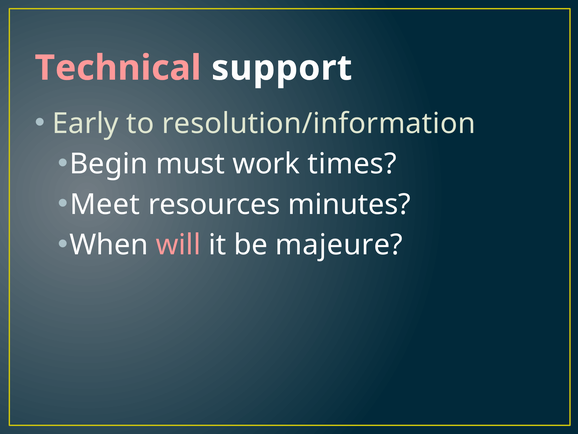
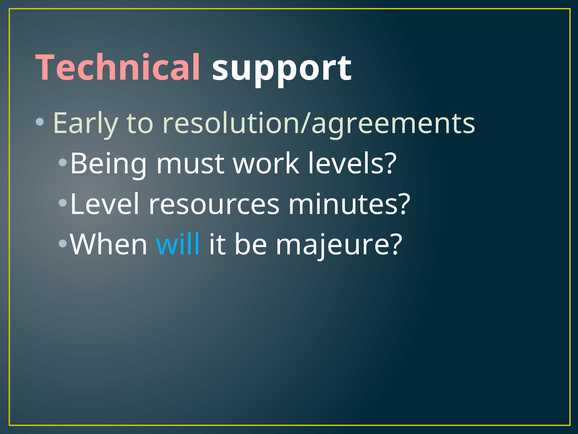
resolution/information: resolution/information -> resolution/agreements
Begin: Begin -> Being
times: times -> levels
Meet: Meet -> Level
will colour: pink -> light blue
